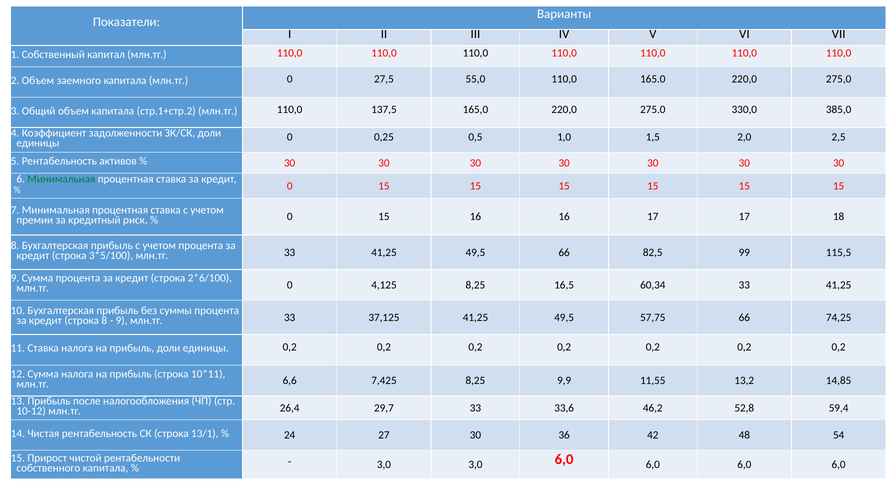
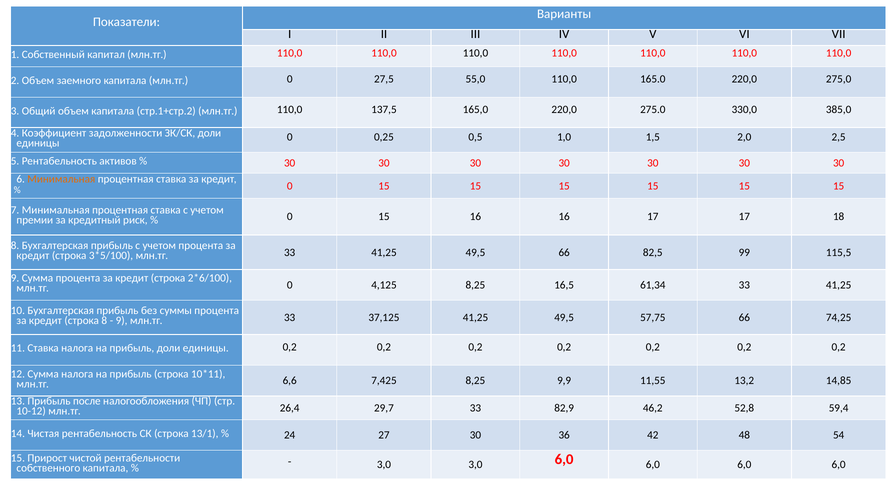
Минимальная at (61, 179) colour: green -> orange
60,34: 60,34 -> 61,34
33,6: 33,6 -> 82,9
